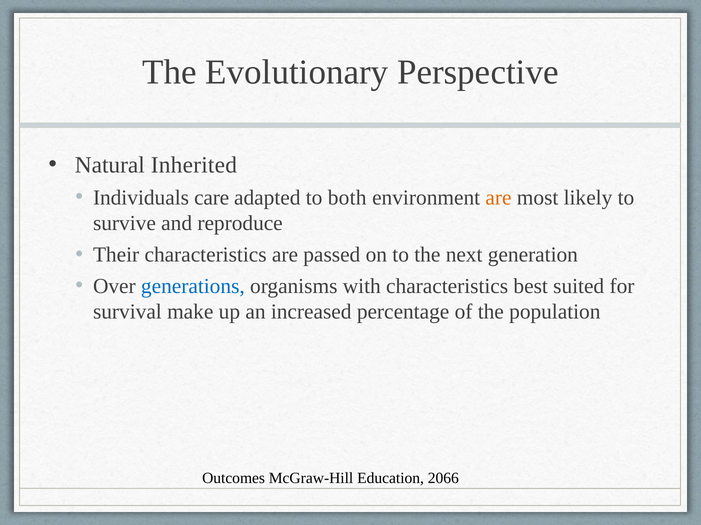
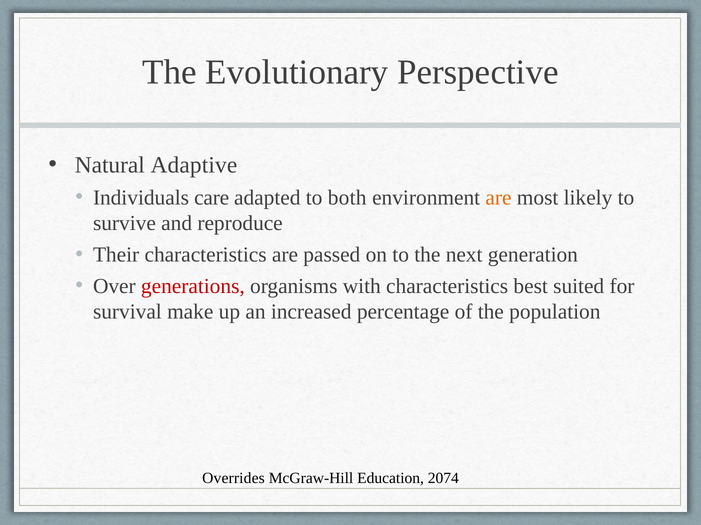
Inherited: Inherited -> Adaptive
generations colour: blue -> red
Outcomes: Outcomes -> Overrides
2066: 2066 -> 2074
